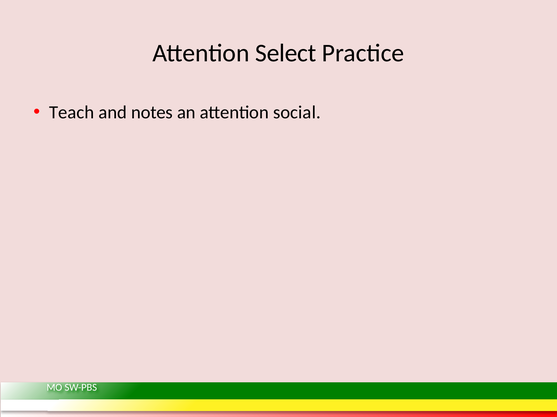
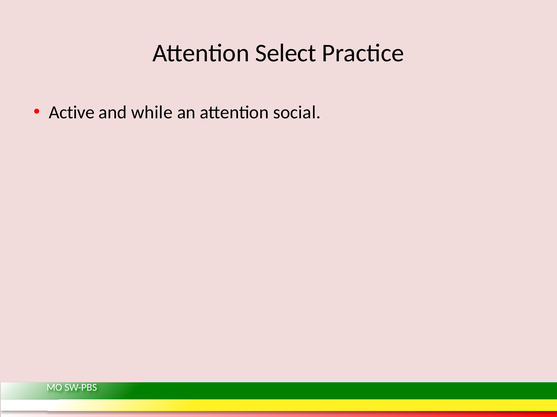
Teach: Teach -> Active
notes: notes -> while
